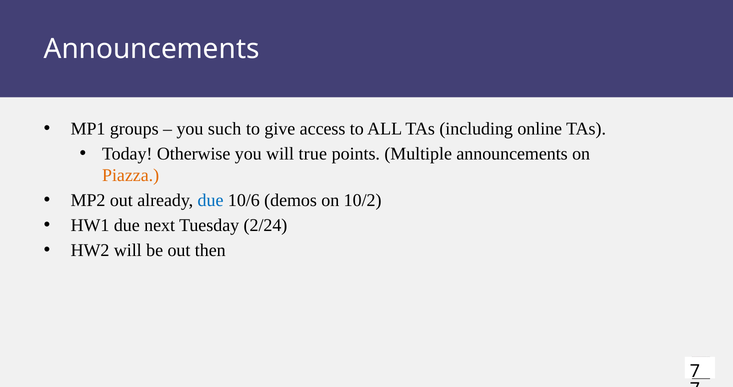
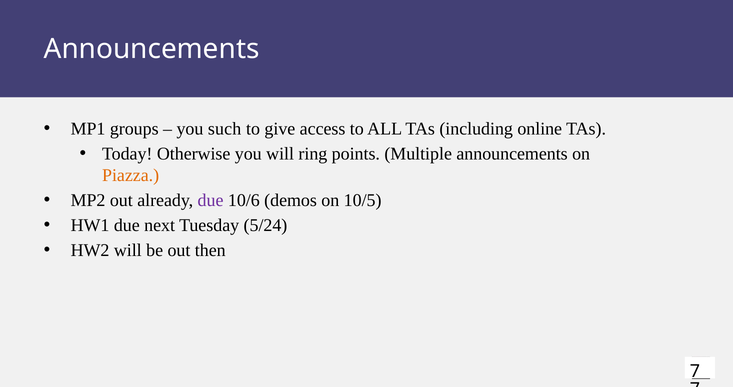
true: true -> ring
due at (211, 200) colour: blue -> purple
10/2: 10/2 -> 10/5
2/24: 2/24 -> 5/24
